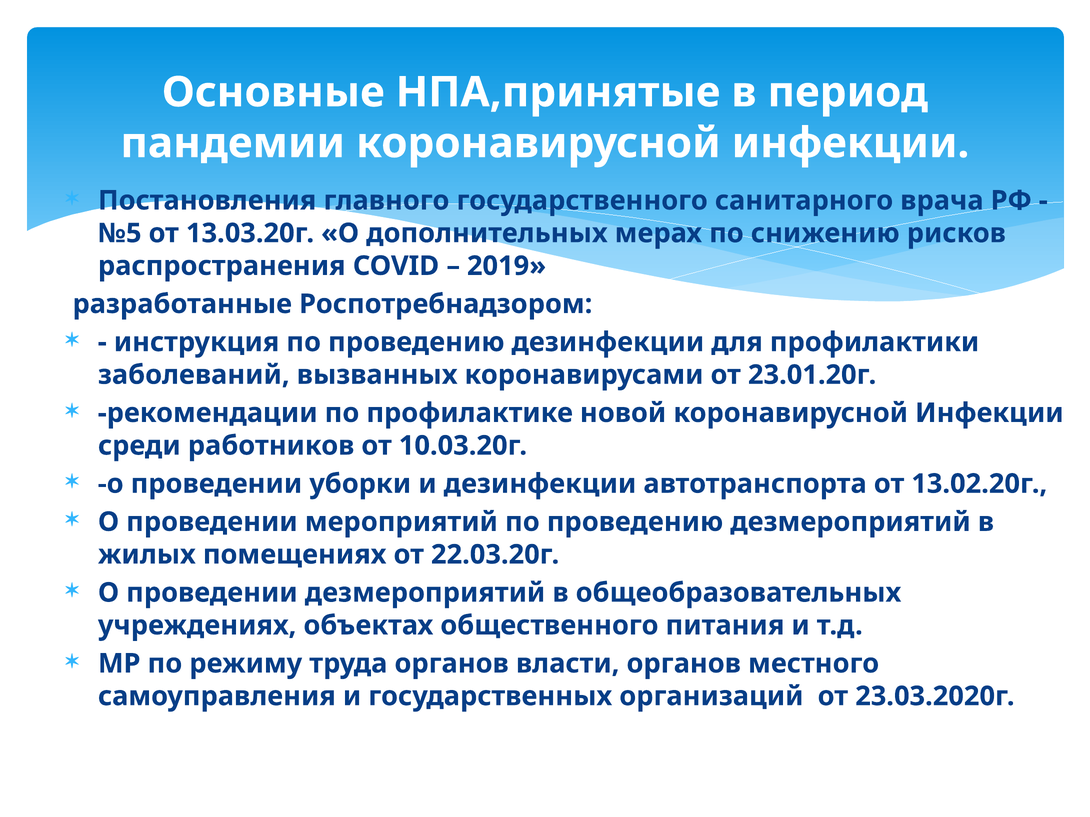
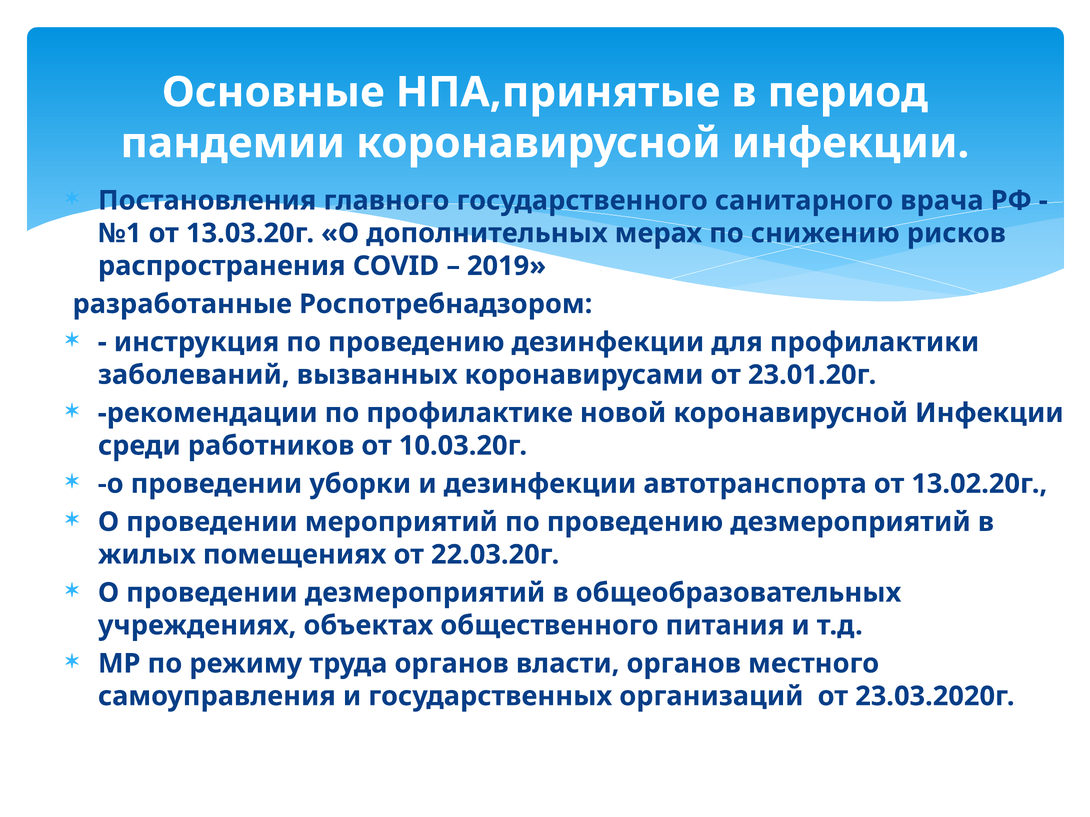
№5: №5 -> №1
